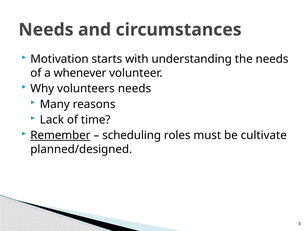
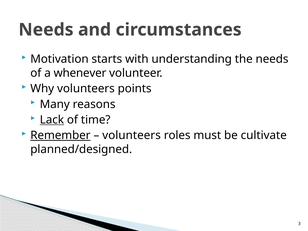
volunteers needs: needs -> points
Lack underline: none -> present
scheduling at (132, 135): scheduling -> volunteers
